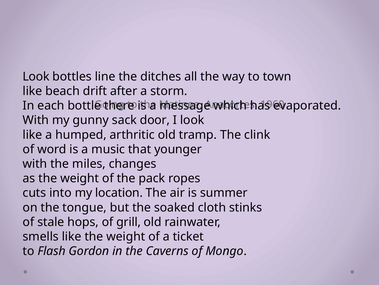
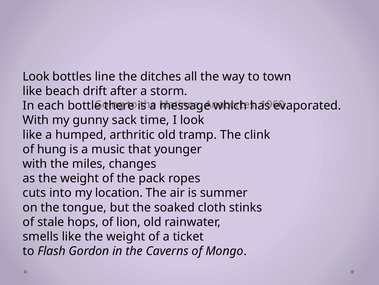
door: door -> time
word: word -> hung
grill: grill -> lion
